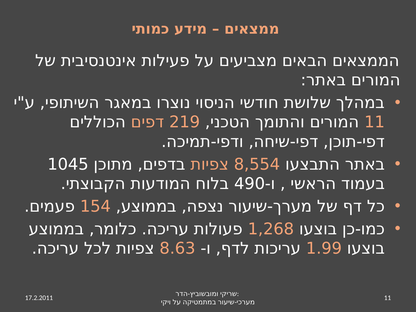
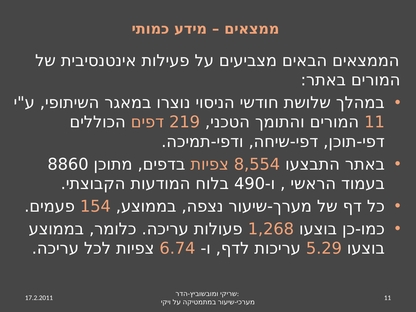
1045: 1045 -> 8860
8.63: 8.63 -> 6.74
1.99: 1.99 -> 5.29
